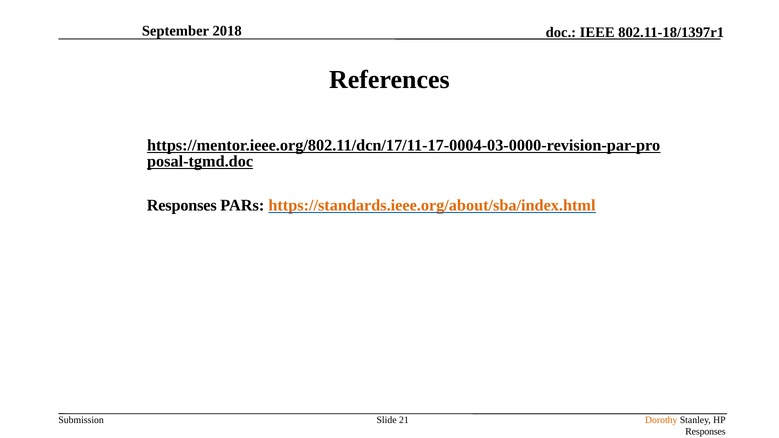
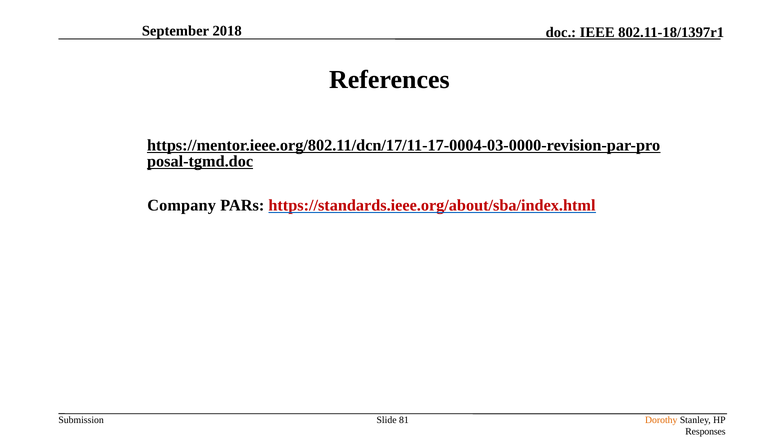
Responses at (182, 205): Responses -> Company
https://standards.ieee.org/about/sba/index.html colour: orange -> red
21: 21 -> 81
